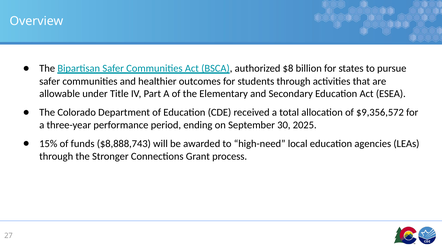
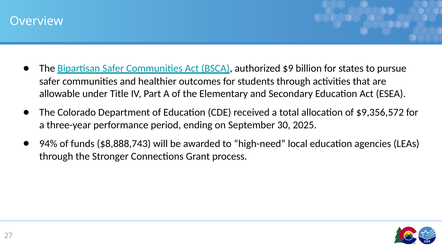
$8: $8 -> $9
15%: 15% -> 94%
